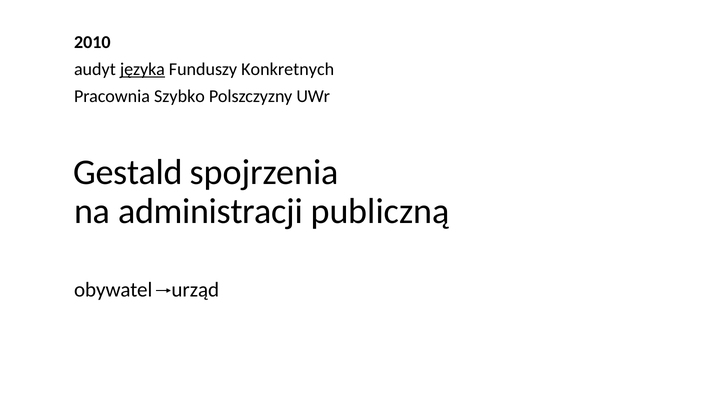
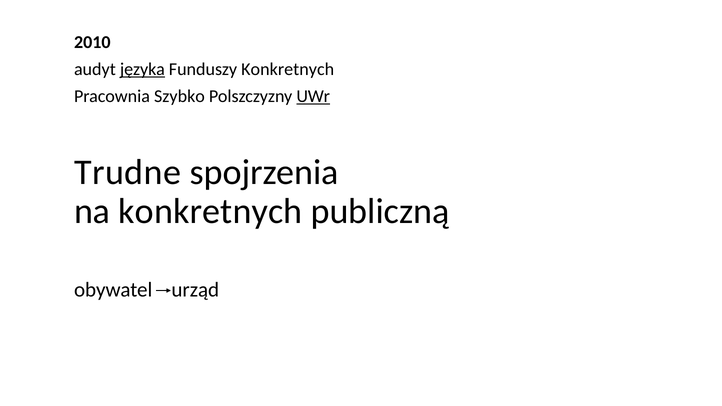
UWr underline: none -> present
Gestald: Gestald -> Trudne
na administracji: administracji -> konkretnych
